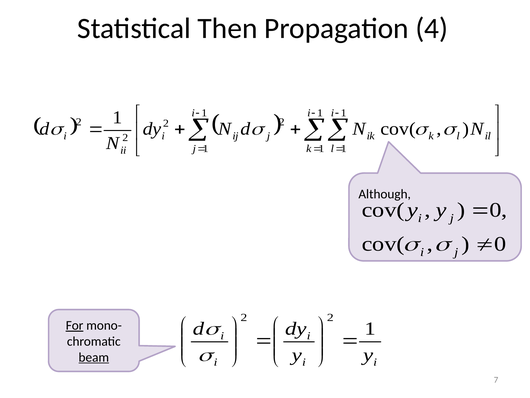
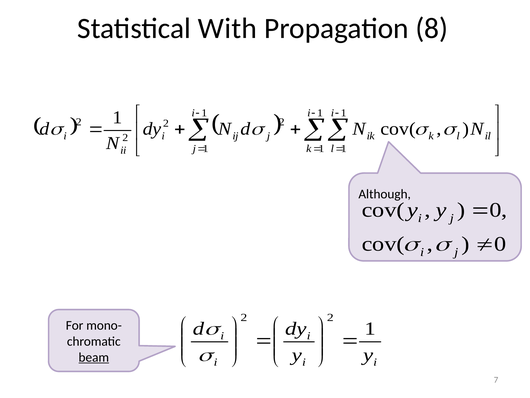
Then: Then -> With
4: 4 -> 8
For underline: present -> none
